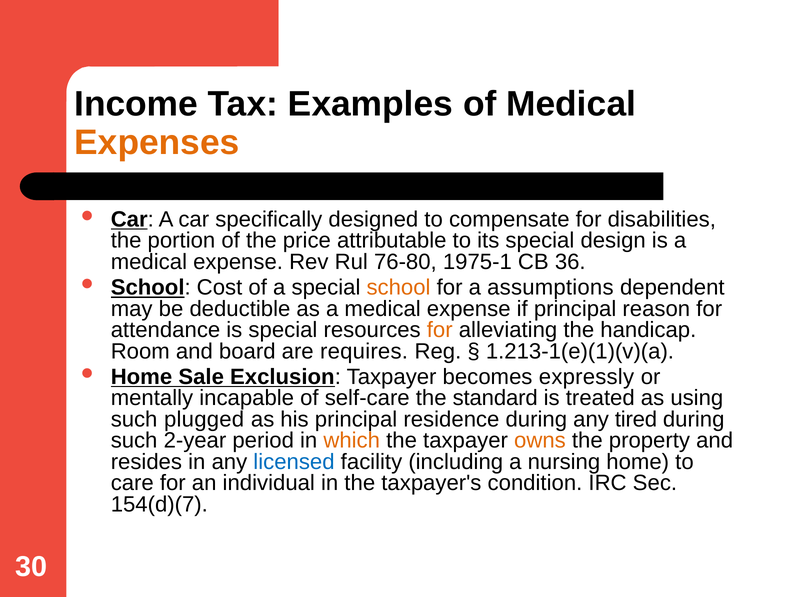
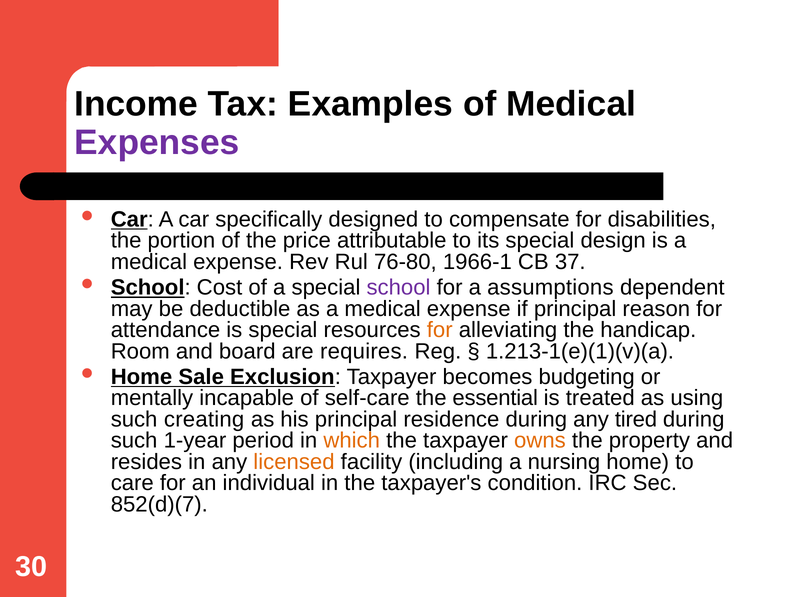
Expenses colour: orange -> purple
1975-1: 1975-1 -> 1966-1
36: 36 -> 37
school at (399, 287) colour: orange -> purple
expressly: expressly -> budgeting
standard: standard -> essential
plugged: plugged -> creating
2-year: 2-year -> 1-year
licensed colour: blue -> orange
154(d)(7: 154(d)(7 -> 852(d)(7
